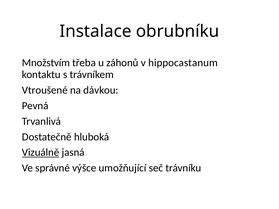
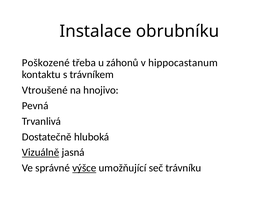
Množstvím: Množstvím -> Poškozené
dávkou: dávkou -> hnojivo
výšce underline: none -> present
